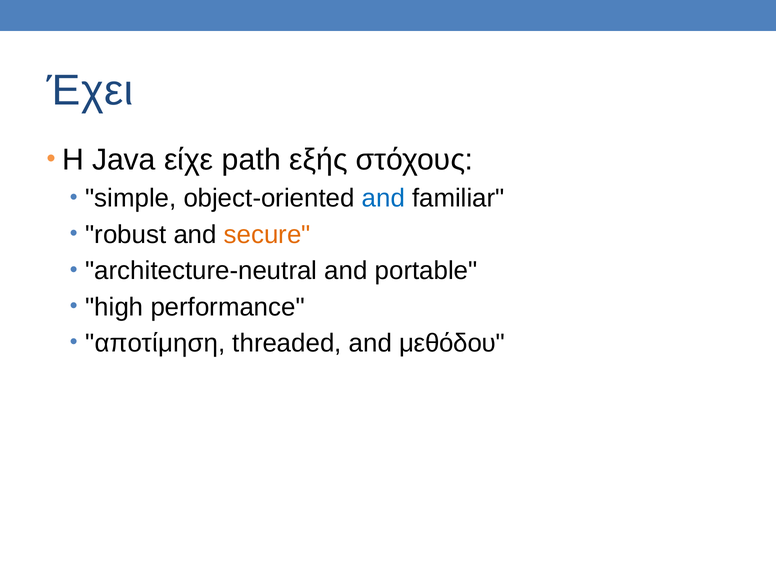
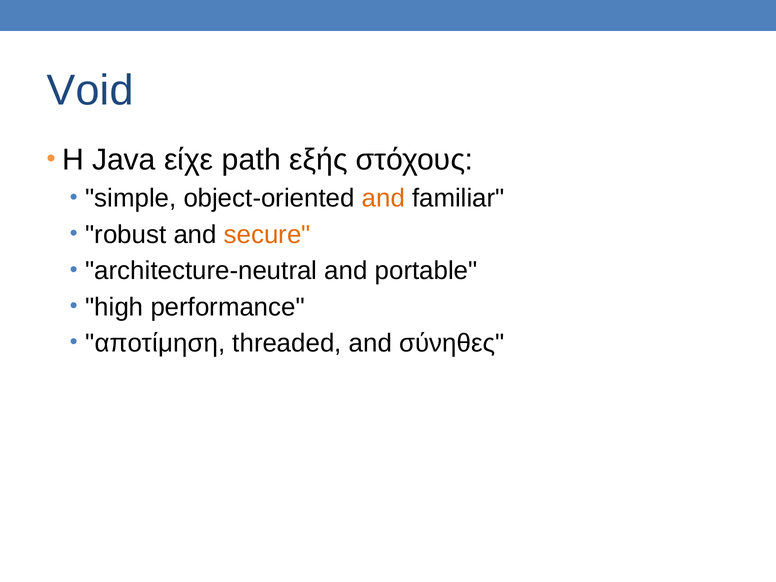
Έχει: Έχει -> Void
and at (383, 198) colour: blue -> orange
μεθόδου: μεθόδου -> σύνηθες
